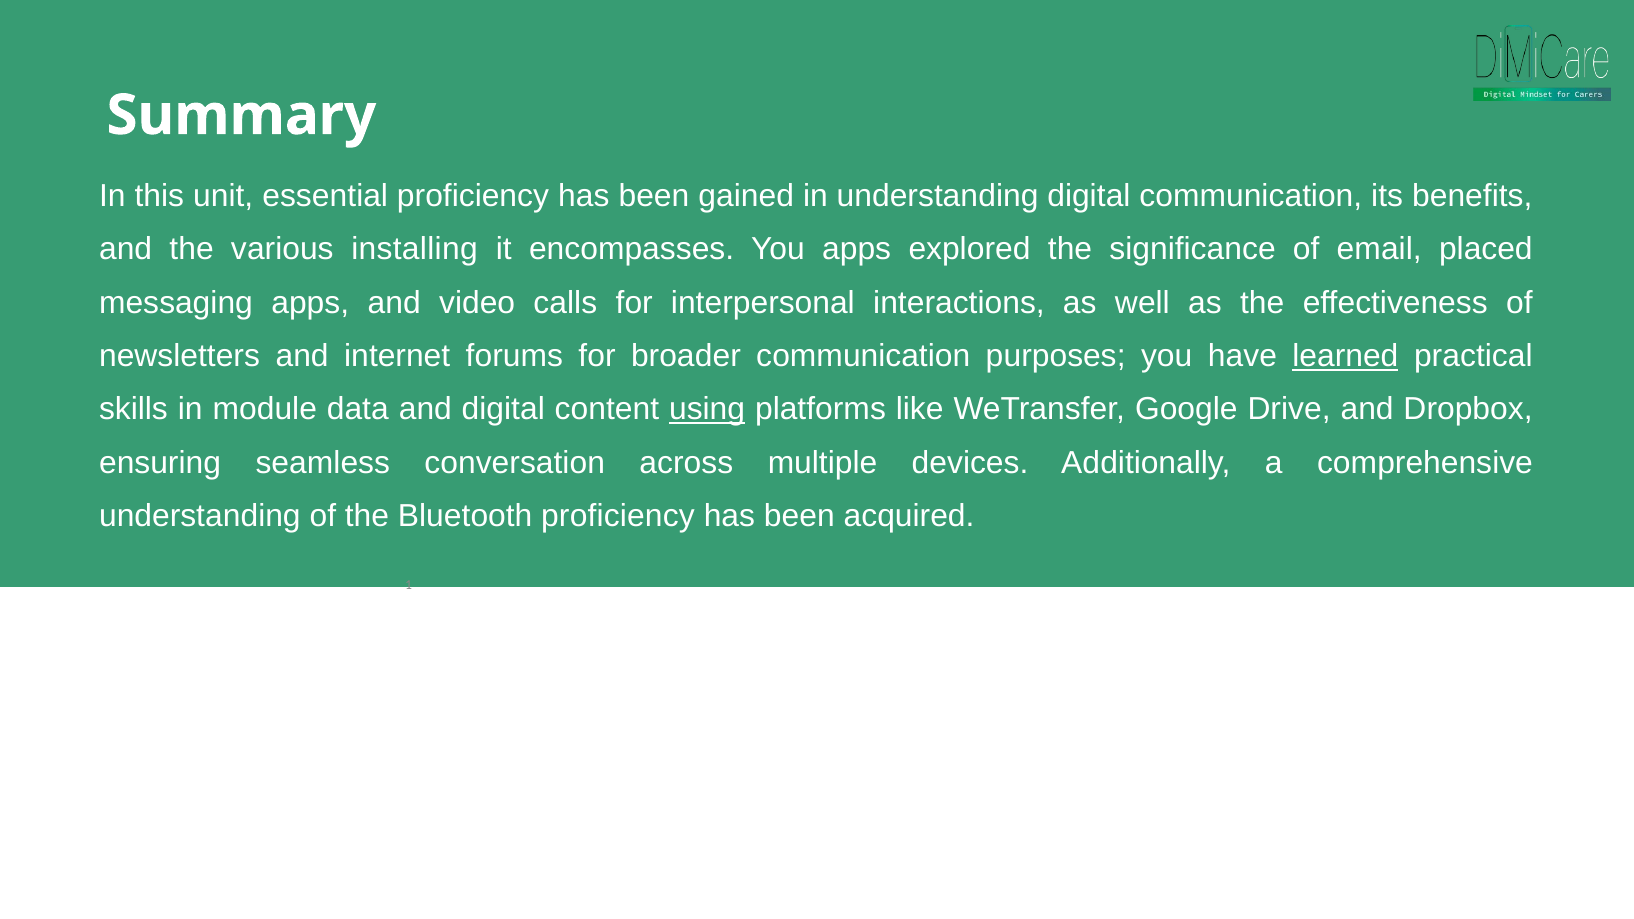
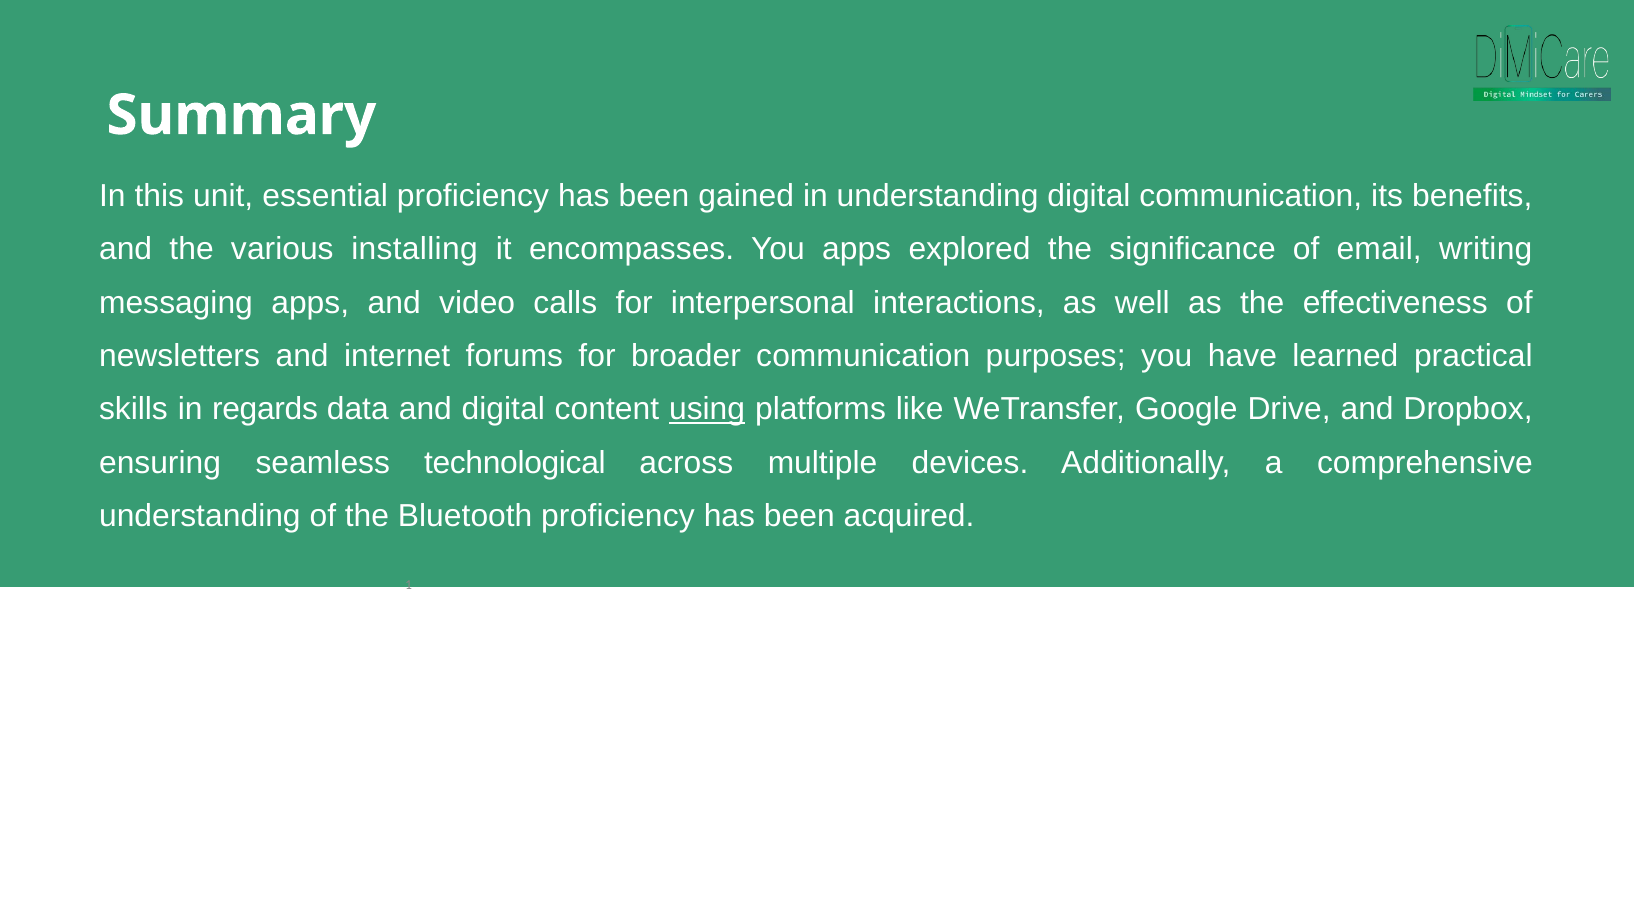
placed: placed -> writing
learned underline: present -> none
module: module -> regards
conversation: conversation -> technological
